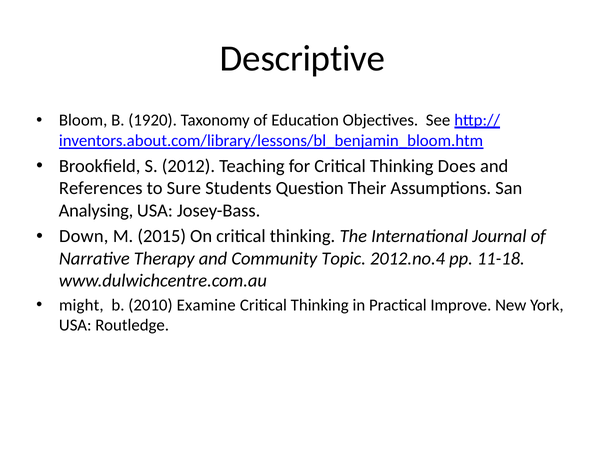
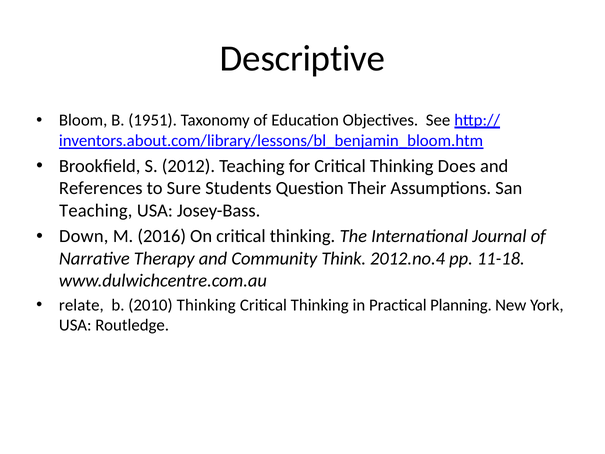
1920: 1920 -> 1951
Analysing at (96, 210): Analysing -> Teaching
2015: 2015 -> 2016
Topic: Topic -> Think
might: might -> relate
2010 Examine: Examine -> Thinking
Improve: Improve -> Planning
